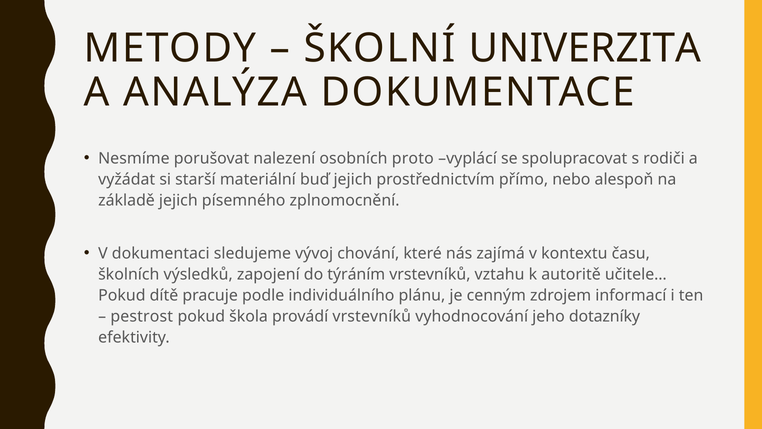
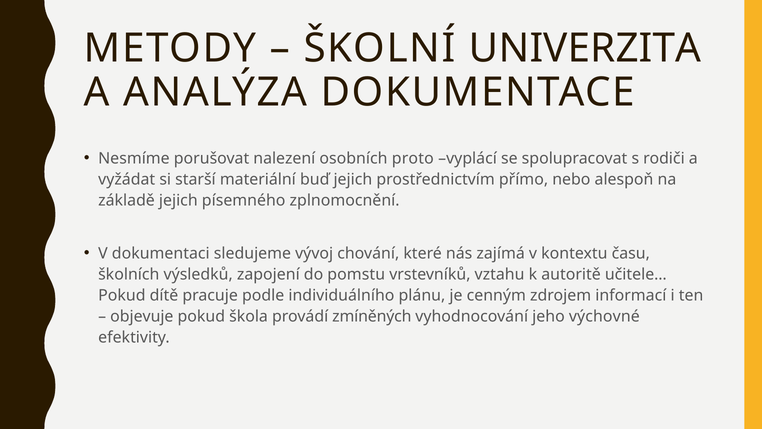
týráním: týráním -> pomstu
pestrost: pestrost -> objevuje
provádí vrstevníků: vrstevníků -> zmíněných
dotazníky: dotazníky -> výchovné
